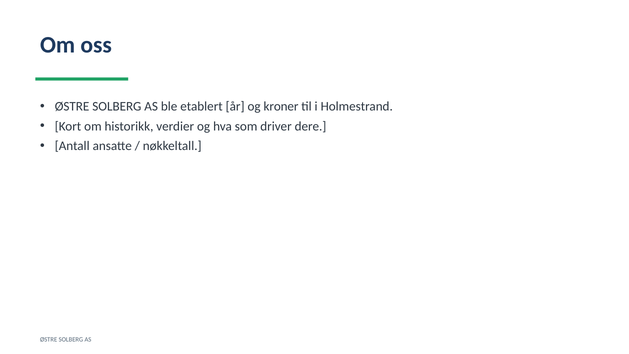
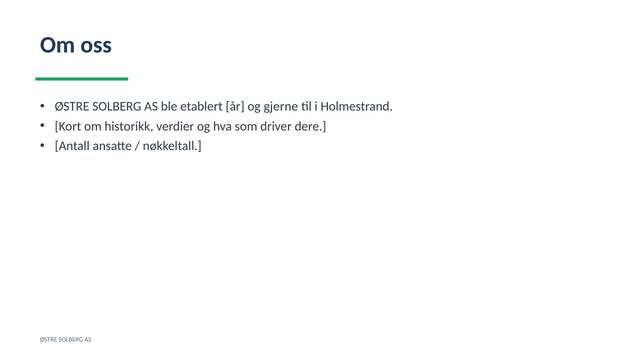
kroner: kroner -> gjerne
